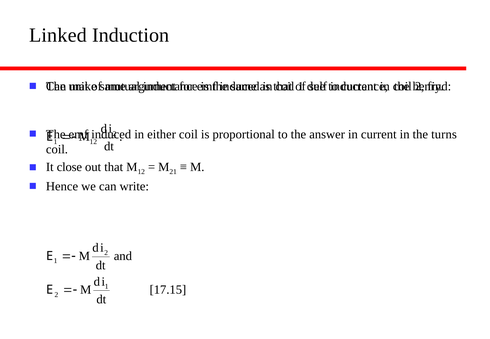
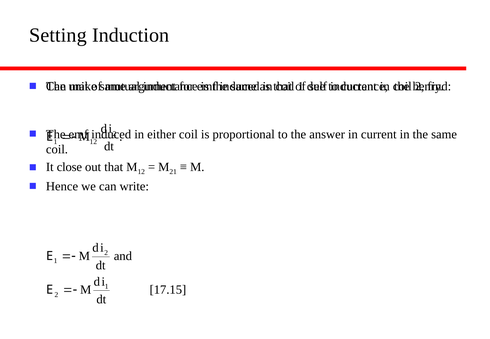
Linked: Linked -> Setting
in the turns: turns -> same
